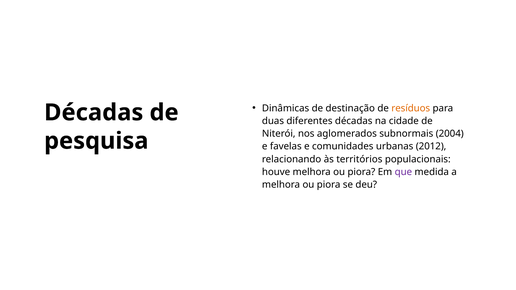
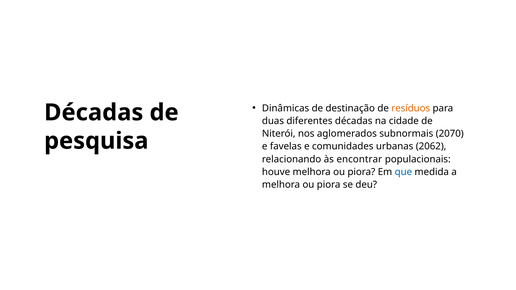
2004: 2004 -> 2070
2012: 2012 -> 2062
territórios: territórios -> encontrar
que colour: purple -> blue
